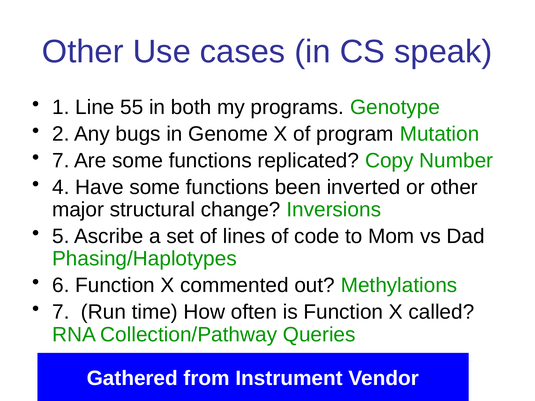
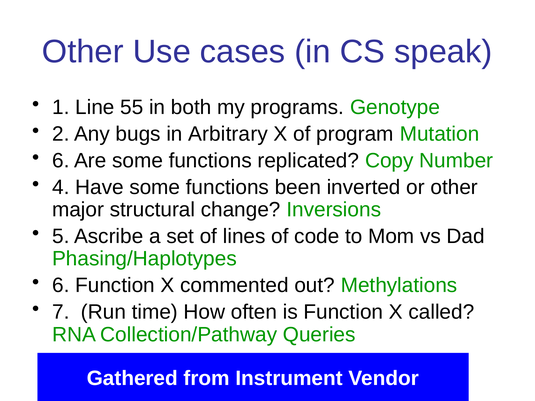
Genome: Genome -> Arbitrary
7 at (61, 161): 7 -> 6
